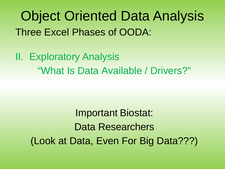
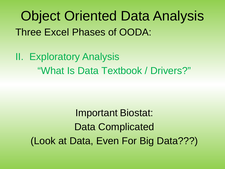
Available: Available -> Textbook
Researchers: Researchers -> Complicated
